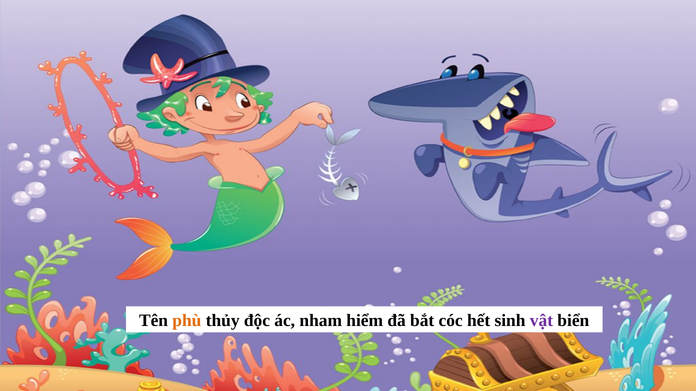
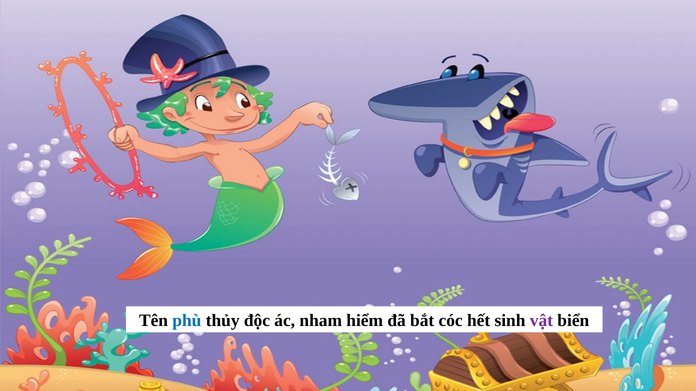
phù colour: orange -> blue
